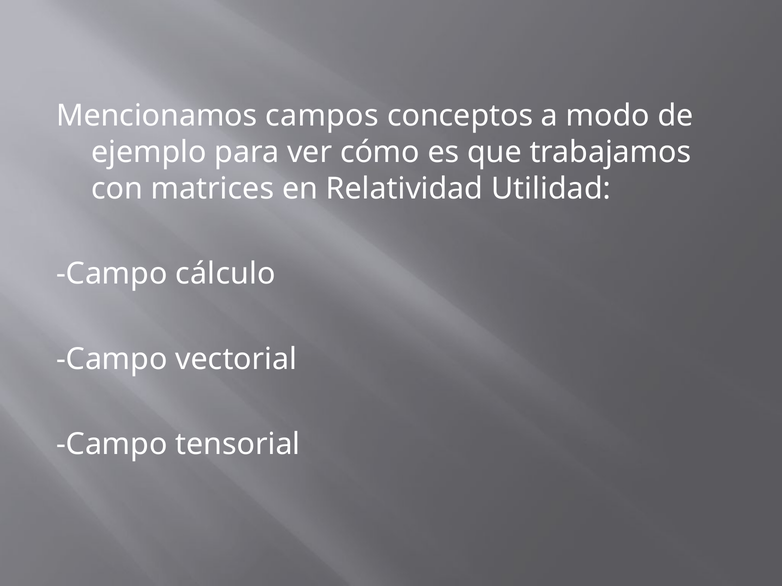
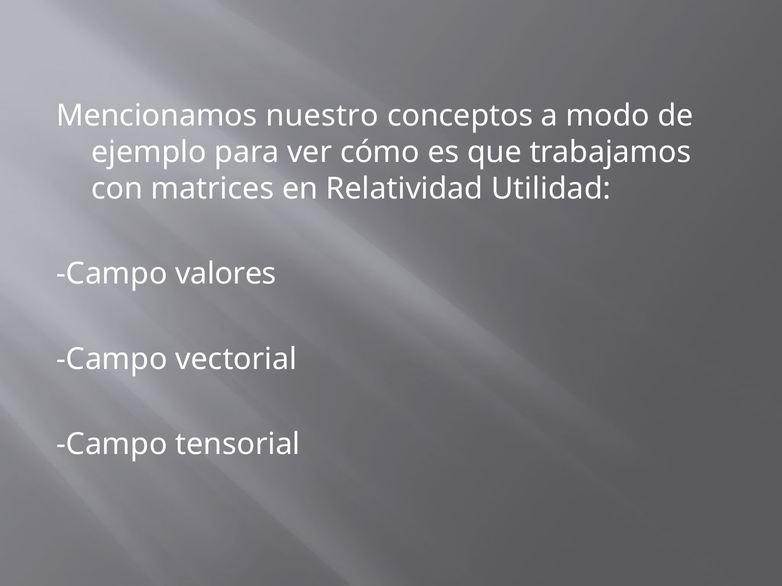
campos: campos -> nuestro
cálculo: cálculo -> valores
